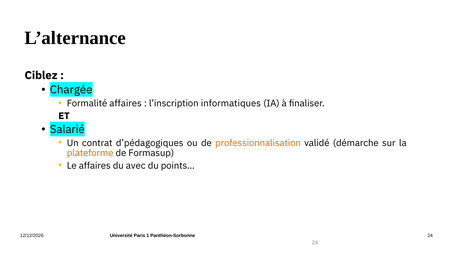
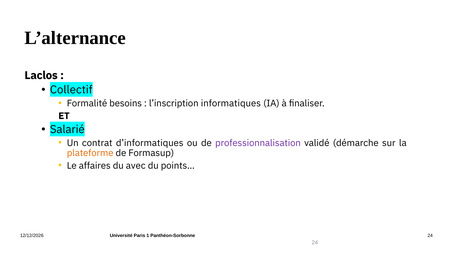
Ciblez: Ciblez -> Laclos
Chargée: Chargée -> Collectif
Formalité affaires: affaires -> besoins
d’pédagogiques: d’pédagogiques -> d’informatiques
professionnalisation colour: orange -> purple
